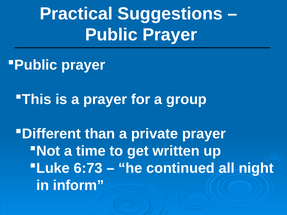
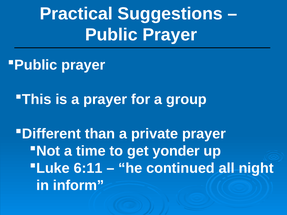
written: written -> yonder
6:73: 6:73 -> 6:11
